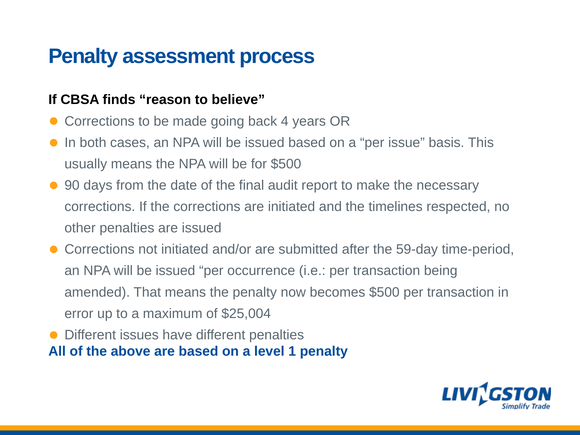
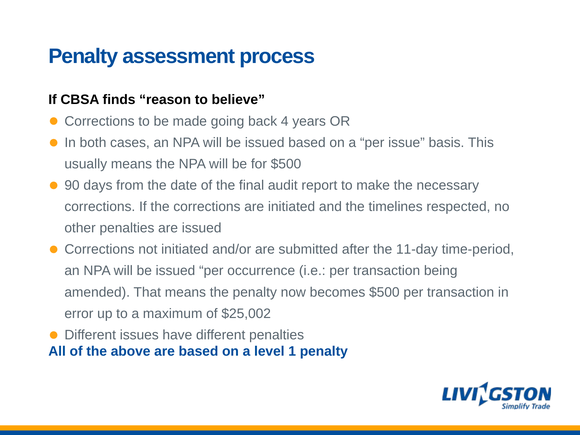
59-day: 59-day -> 11-day
$25,004: $25,004 -> $25,002
